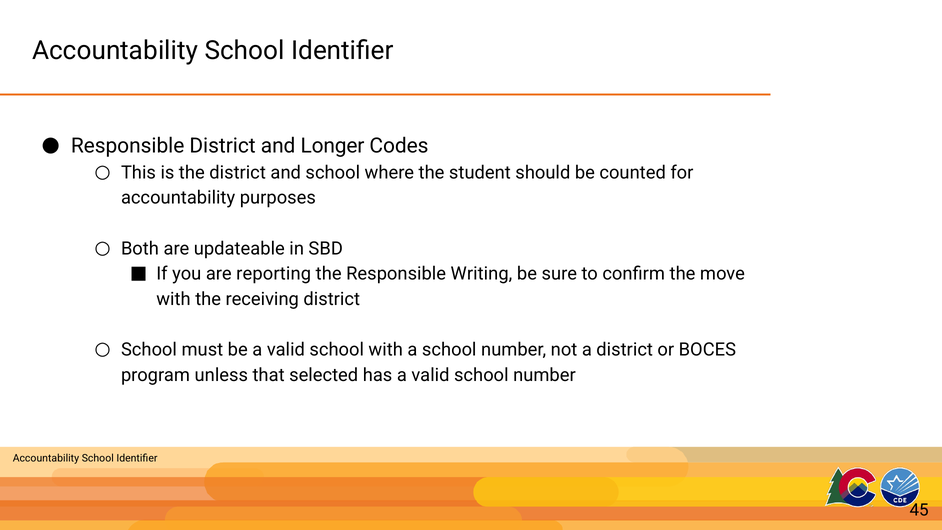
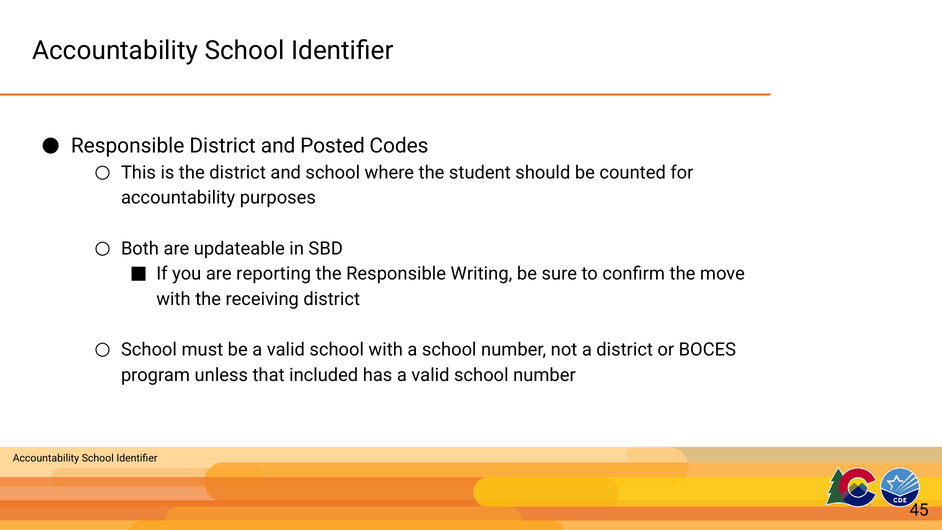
Longer: Longer -> Posted
selected: selected -> included
